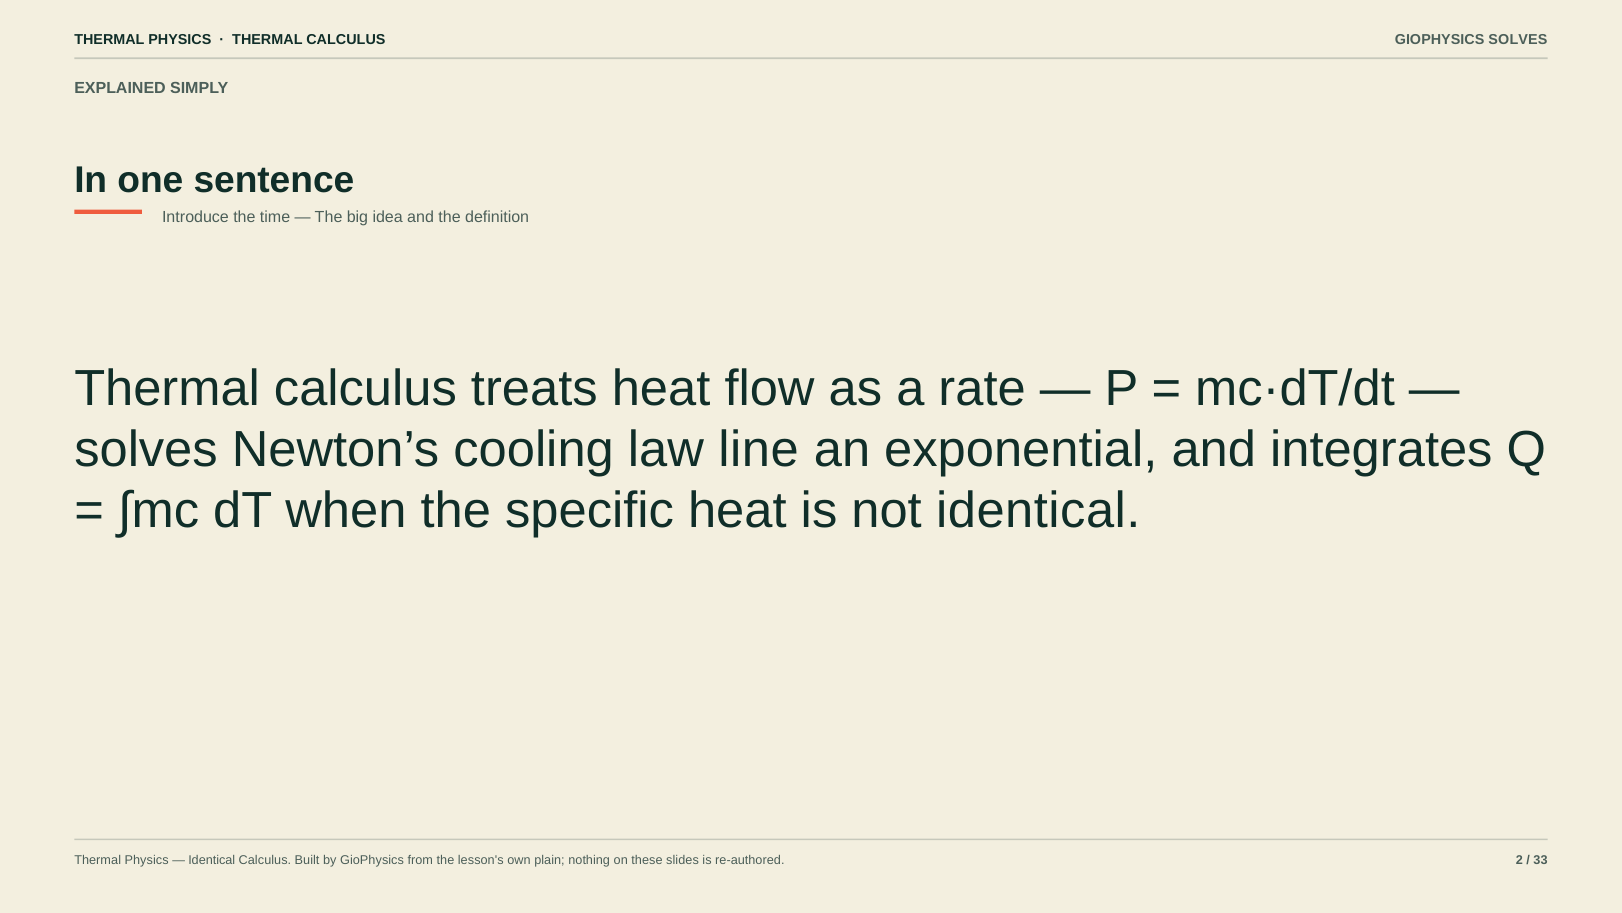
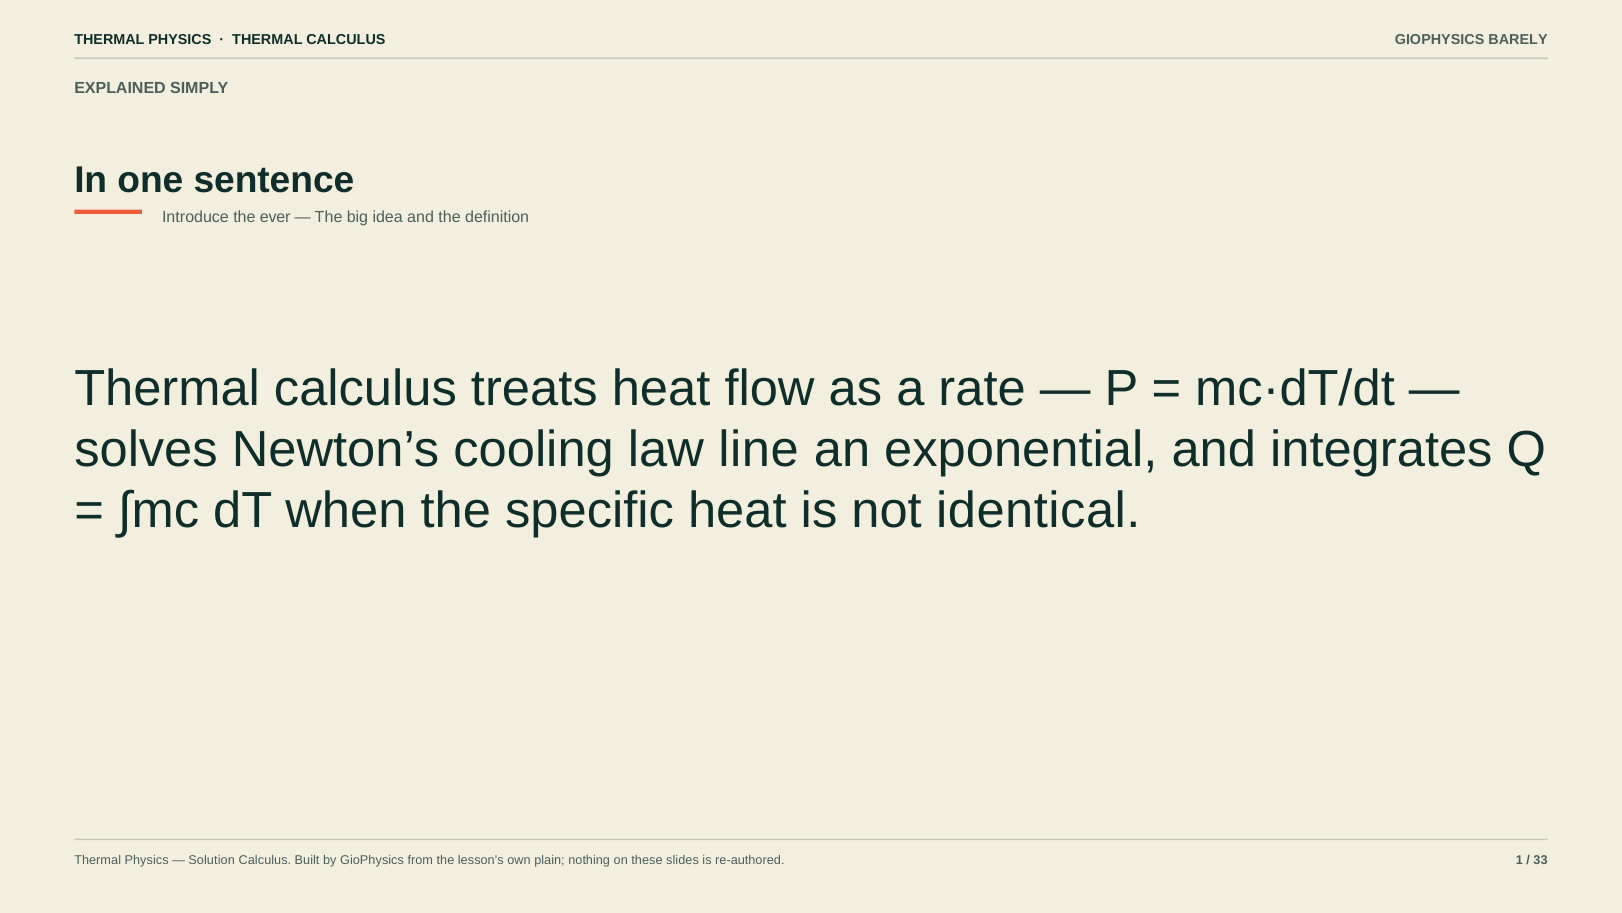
GIOPHYSICS SOLVES: SOLVES -> BARELY
time: time -> ever
Identical at (212, 860): Identical -> Solution
2: 2 -> 1
